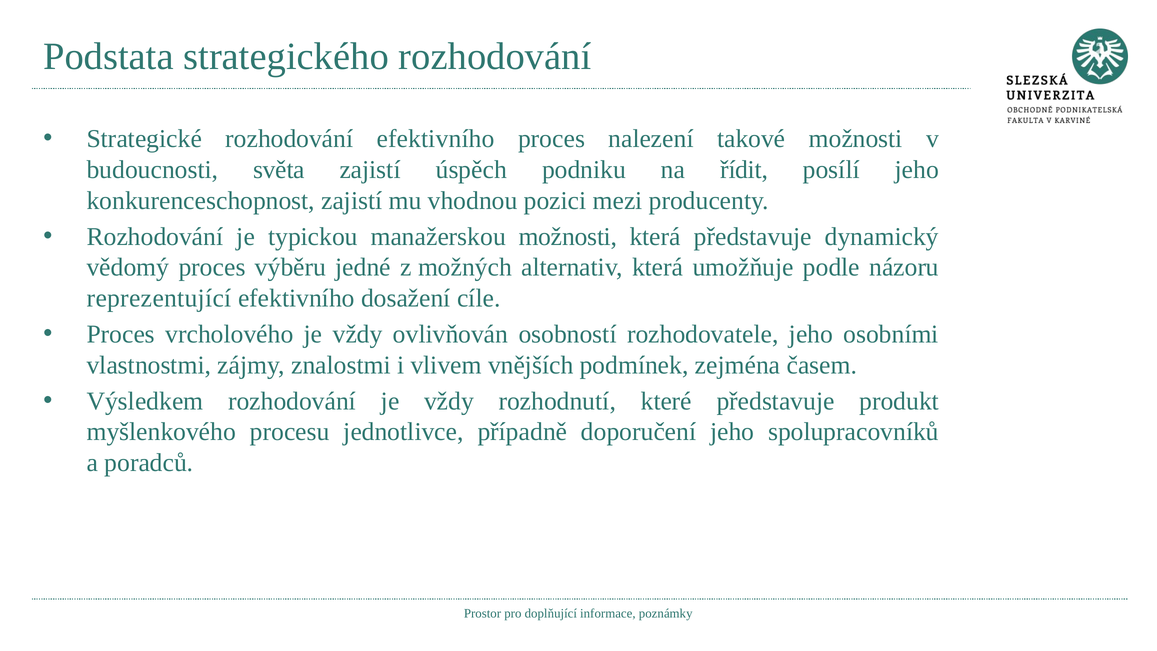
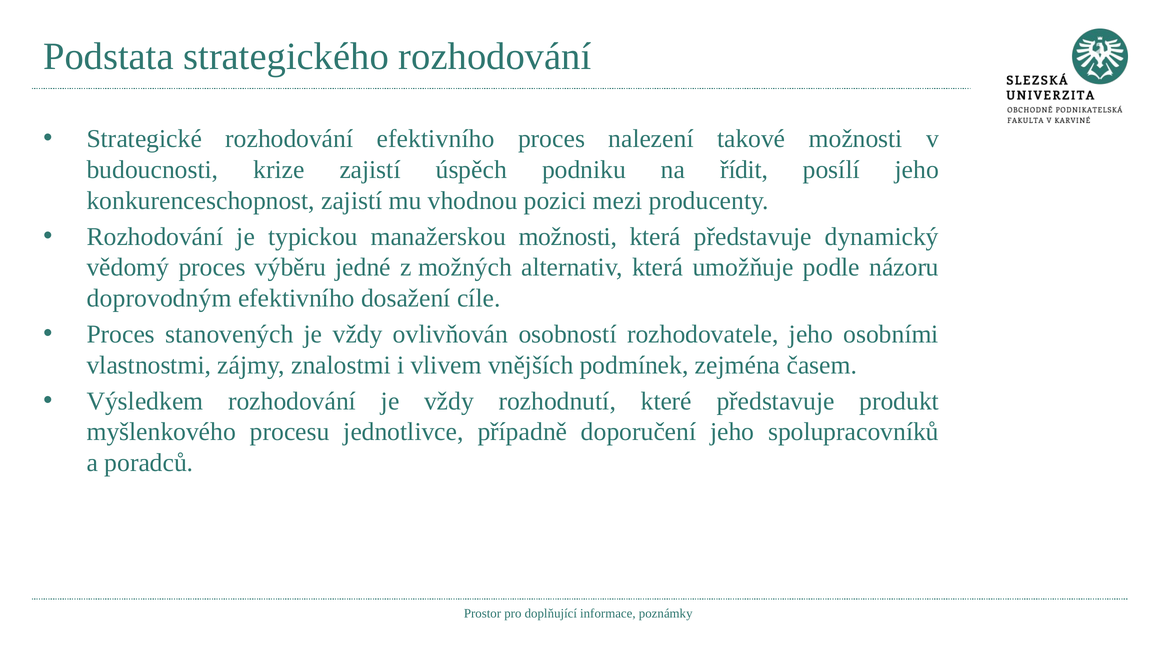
světa: světa -> krize
reprezentující: reprezentující -> doprovodným
vrcholového: vrcholového -> stanovených
